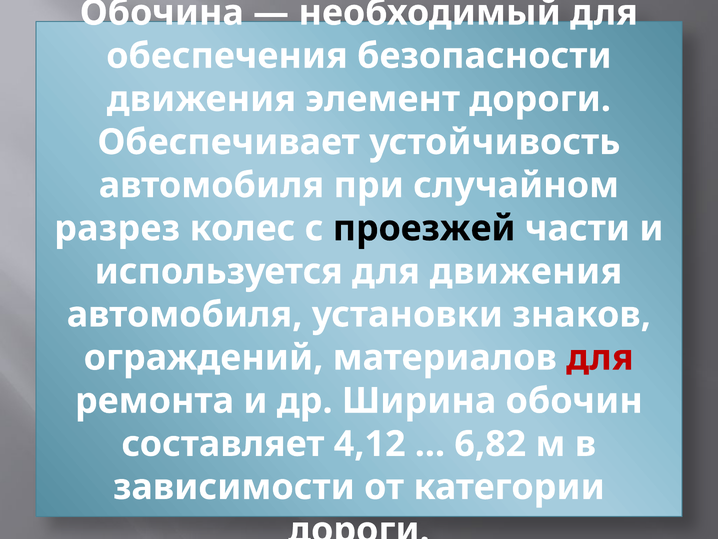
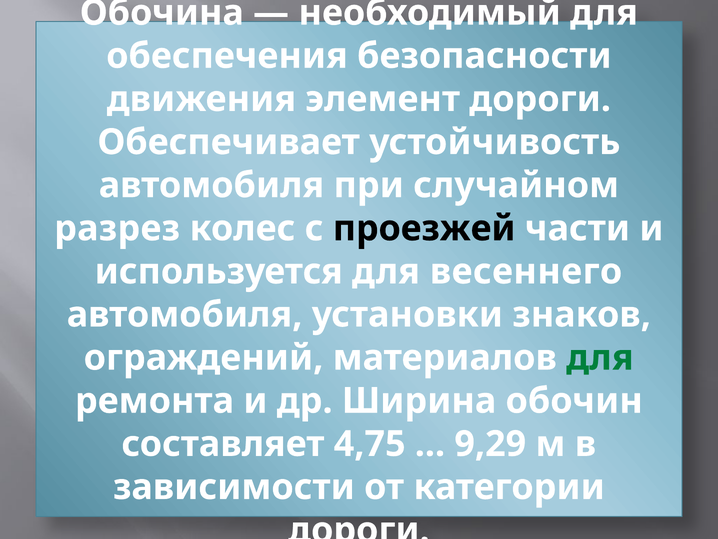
для движения: движения -> весеннего
для at (600, 357) colour: red -> green
4,12: 4,12 -> 4,75
6,82: 6,82 -> 9,29
